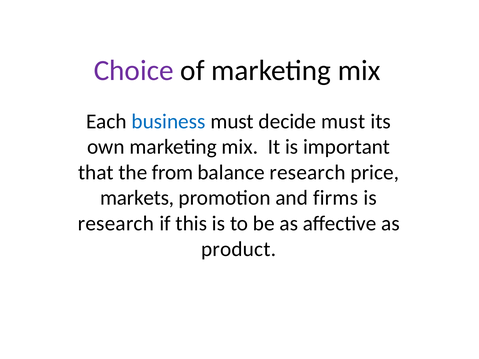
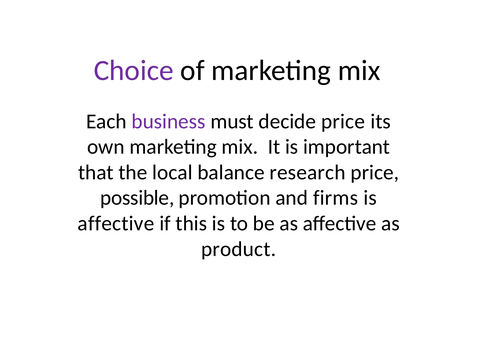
business colour: blue -> purple
decide must: must -> price
from: from -> local
markets: markets -> possible
research at (116, 224): research -> affective
